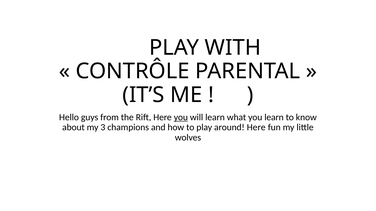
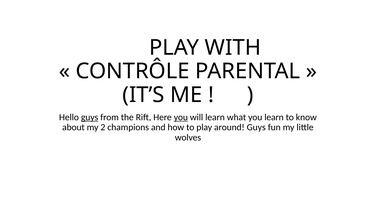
guys at (90, 118) underline: none -> present
3: 3 -> 2
around Here: Here -> Guys
